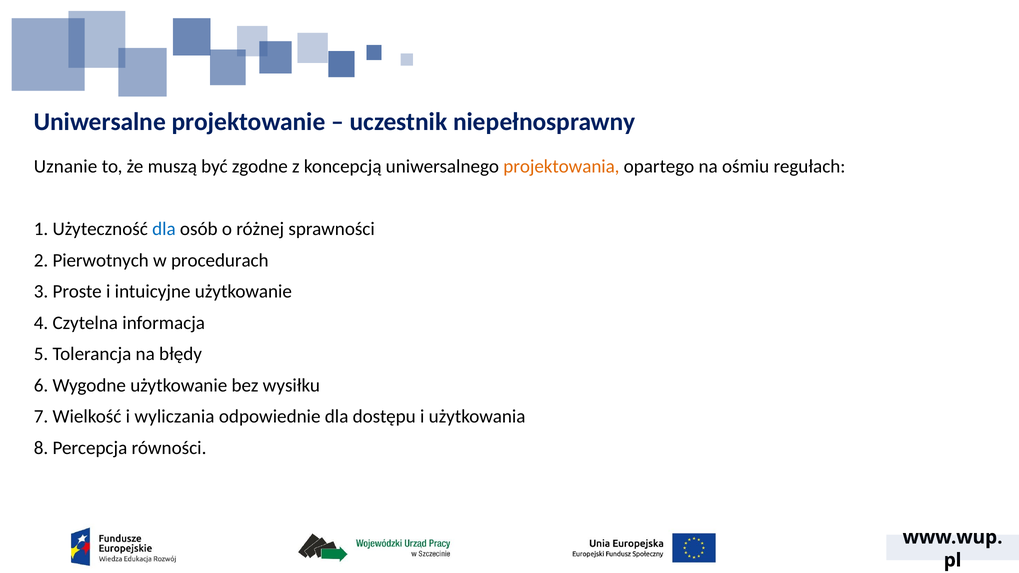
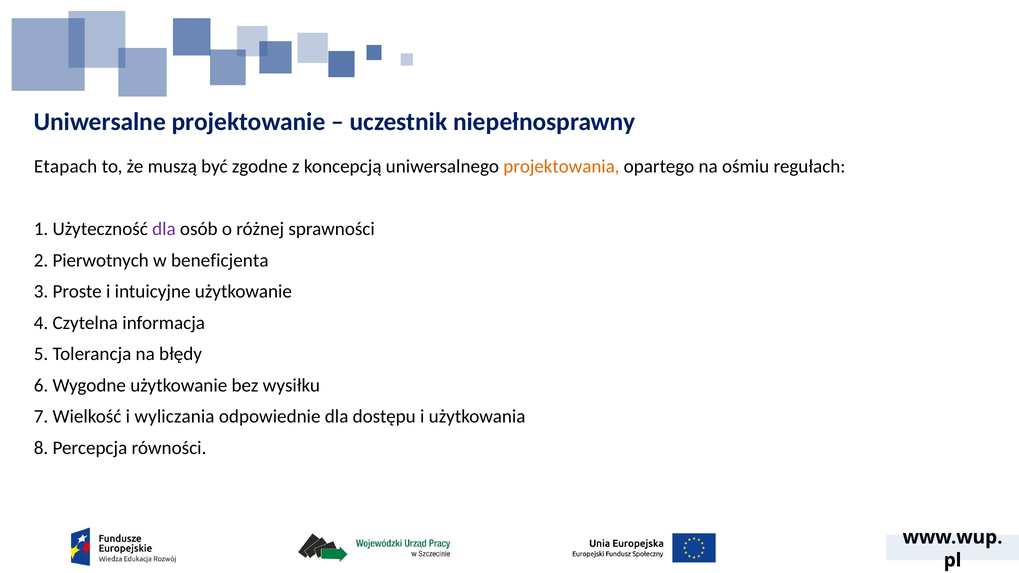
Uznanie: Uznanie -> Etapach
dla at (164, 229) colour: blue -> purple
procedurach: procedurach -> beneficjenta
